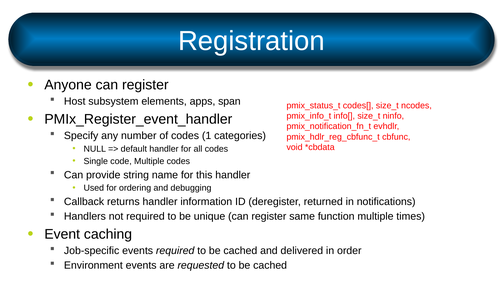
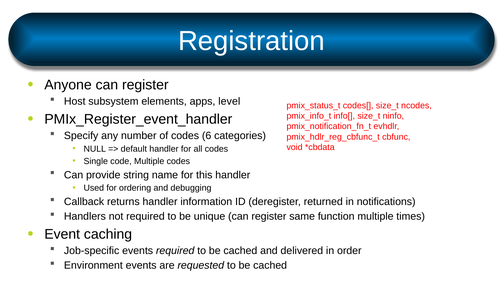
span: span -> level
1: 1 -> 6
